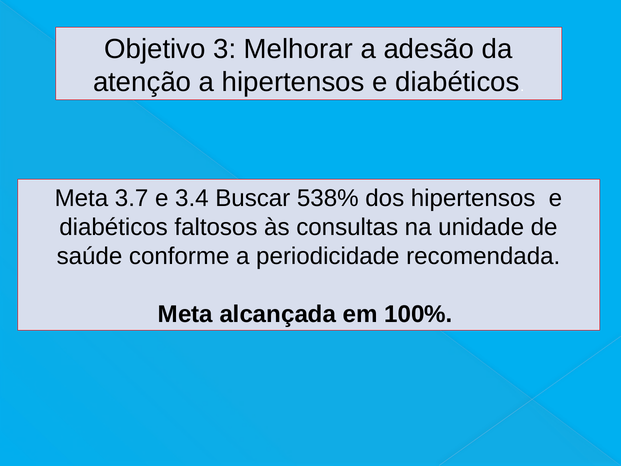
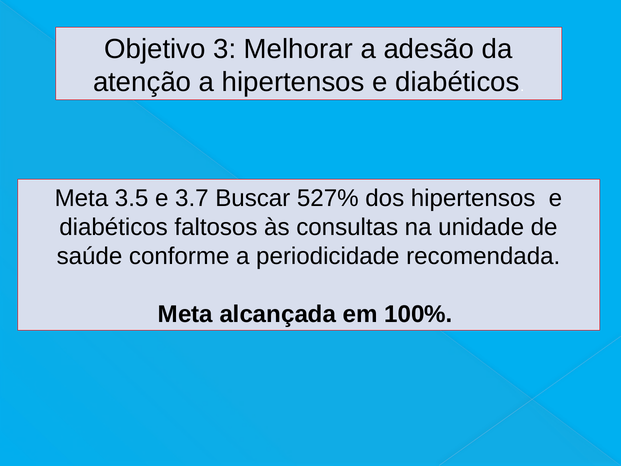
3.7: 3.7 -> 3.5
3.4: 3.4 -> 3.7
538%: 538% -> 527%
